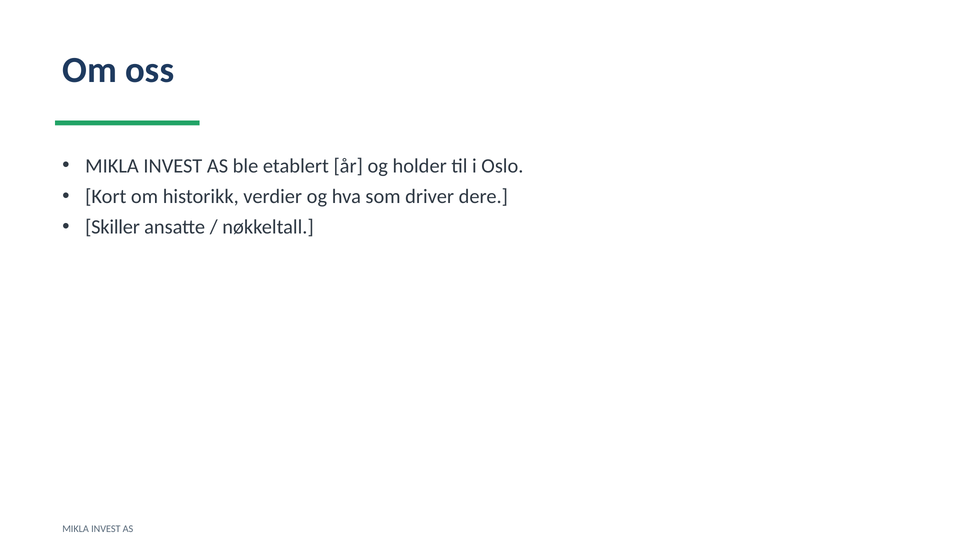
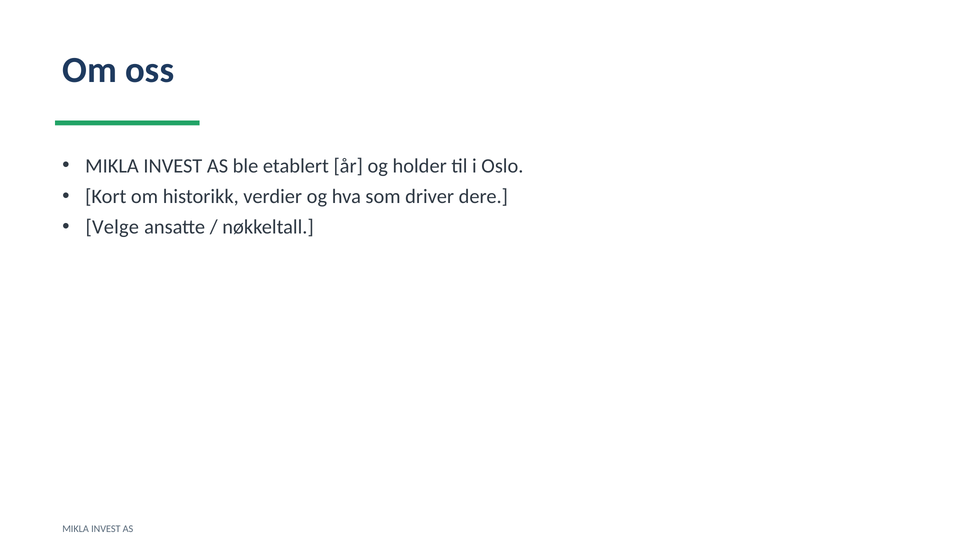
Skiller: Skiller -> Velge
